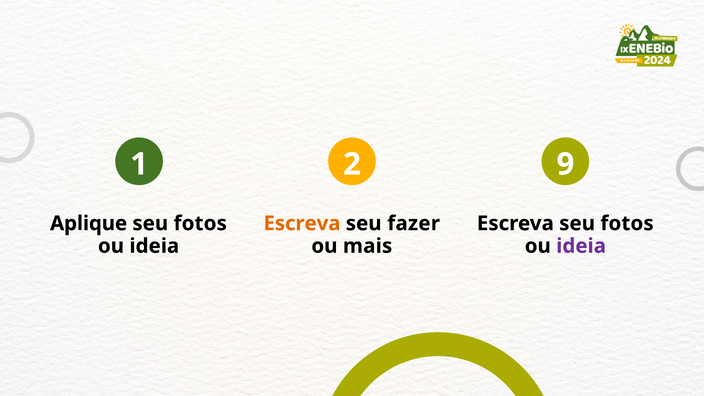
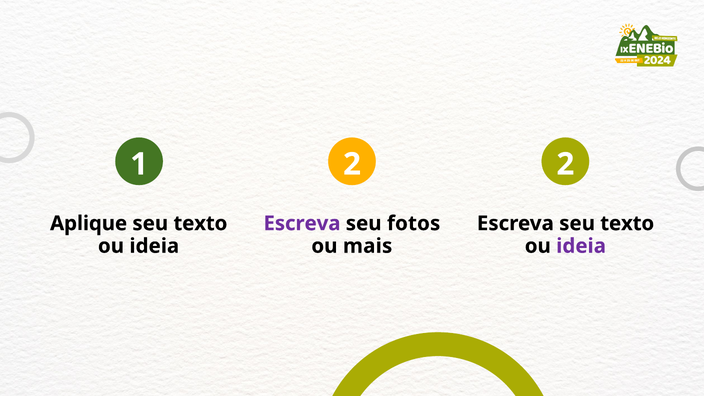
2 9: 9 -> 2
fotos at (200, 223): fotos -> texto
Escreva at (302, 223) colour: orange -> purple
fazer: fazer -> fotos
Escreva seu fotos: fotos -> texto
